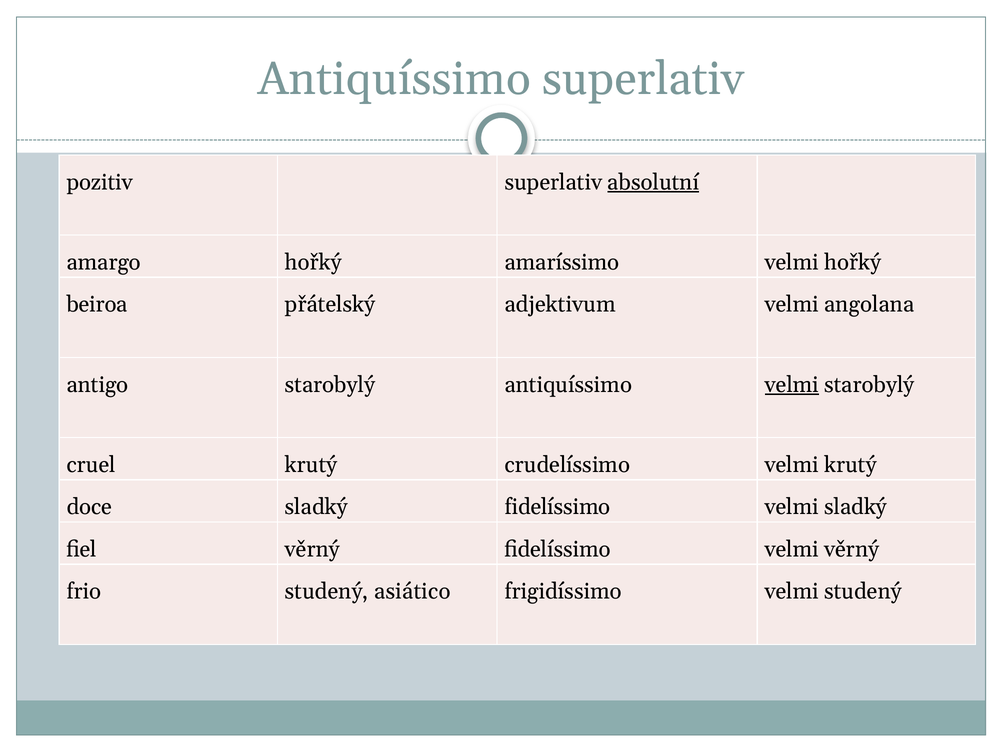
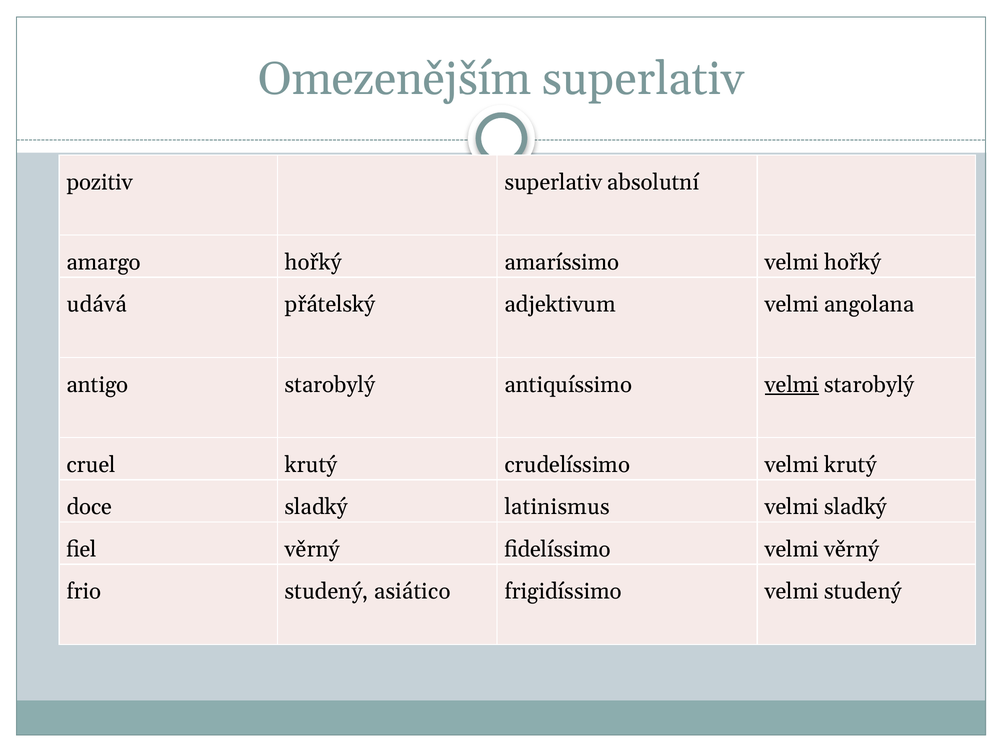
Antiquíssimo at (394, 79): Antiquíssimo -> Omezenějším
absolutní underline: present -> none
beiroa: beiroa -> udává
sladký fidelíssimo: fidelíssimo -> latinismus
